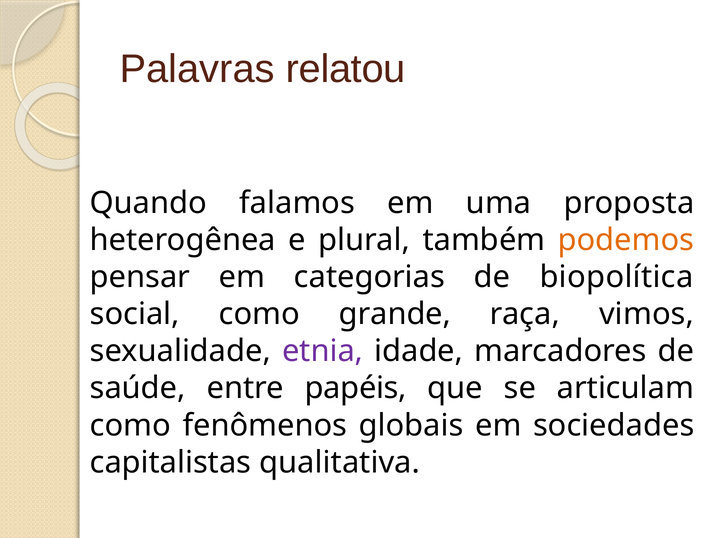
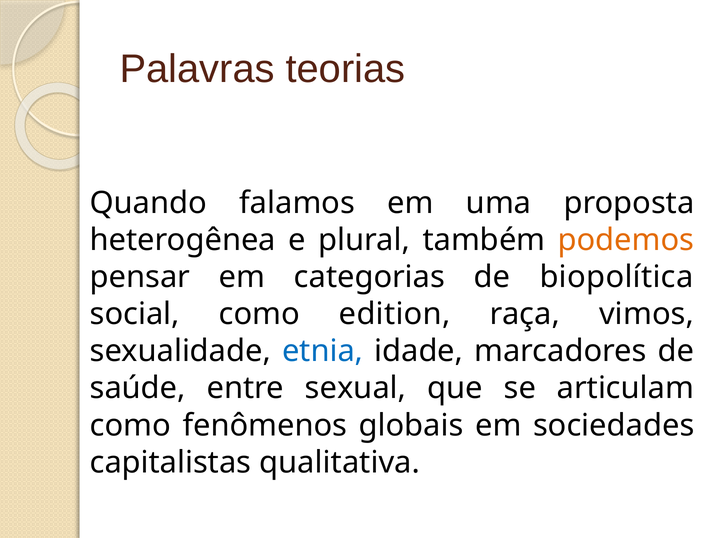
relatou: relatou -> teorias
grande: grande -> edition
etnia colour: purple -> blue
papéis: papéis -> sexual
